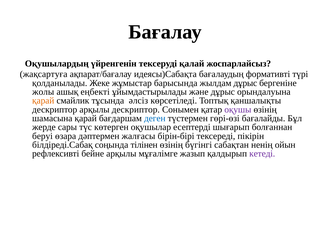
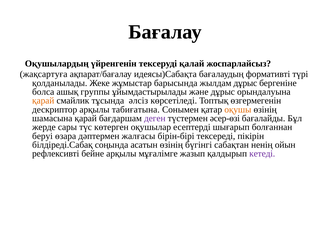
жолы: жолы -> болса
еңбекті: еңбекті -> группы
қаншалықты: қаншалықты -> өзгермегенін
арқылы дескриптор: дескриптор -> табиғатына
оқушы colour: purple -> orange
деген colour: blue -> purple
гөрі-өзі: гөрі-өзі -> әсер-өзі
тілінен: тілінен -> асатын
